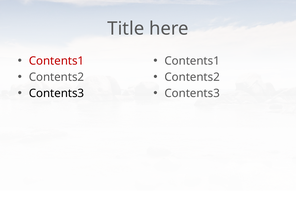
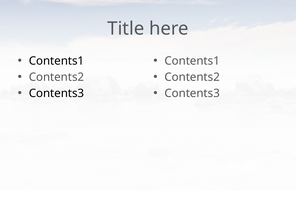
Contents1 at (57, 61) colour: red -> black
